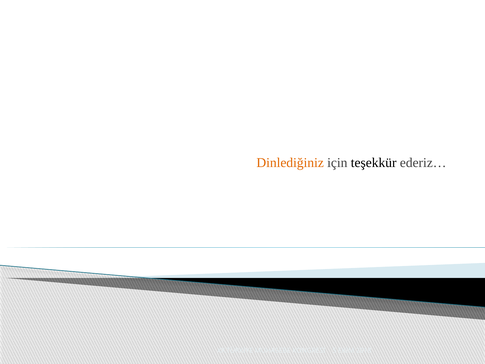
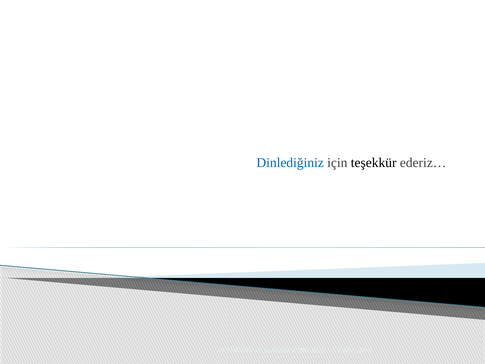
Dinlediğiniz colour: orange -> blue
